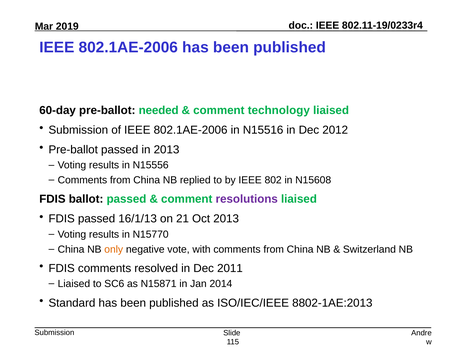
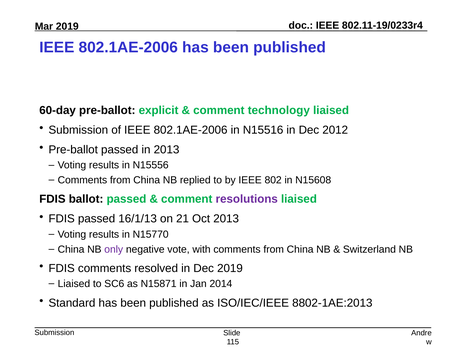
needed: needed -> explicit
only colour: orange -> purple
Dec 2011: 2011 -> 2019
